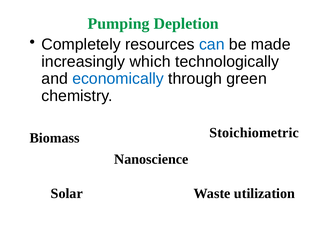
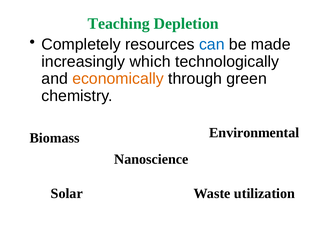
Pumping: Pumping -> Teaching
economically colour: blue -> orange
Stoichiometric: Stoichiometric -> Environmental
